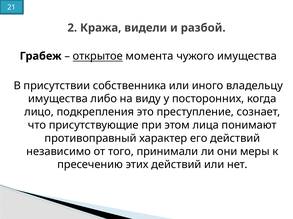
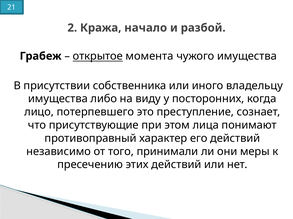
видели: видели -> начало
подкрепления: подкрепления -> потерпевшего
